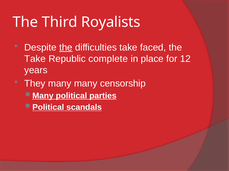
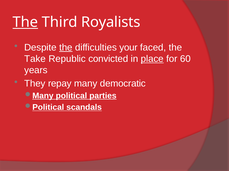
The at (25, 22) underline: none -> present
difficulties take: take -> your
complete: complete -> convicted
place underline: none -> present
12: 12 -> 60
They many: many -> repay
censorship: censorship -> democratic
